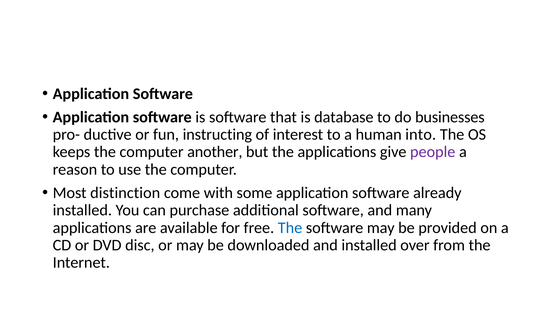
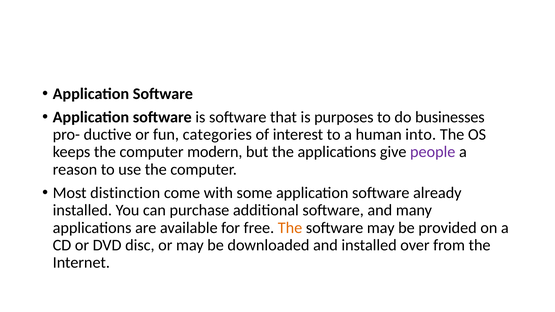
database: database -> purposes
instructing: instructing -> categories
another: another -> modern
The at (290, 228) colour: blue -> orange
